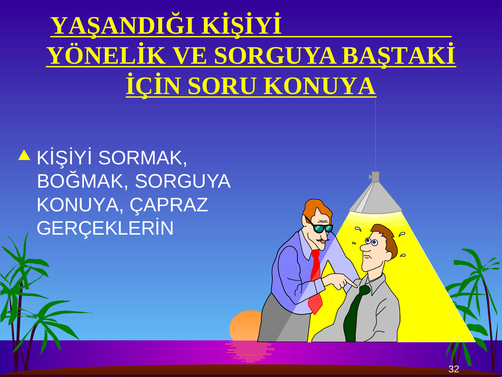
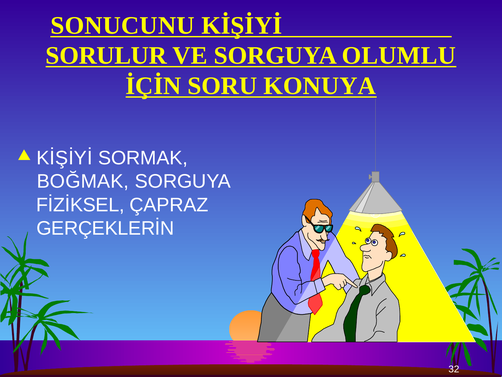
YAŞANDIĞI: YAŞANDIĞI -> SONUCUNU
YÖNELİK: YÖNELİK -> SORULUR
BAŞTAKİ: BAŞTAKİ -> OLUMLU
KONUYA at (80, 205): KONUYA -> FİZİKSEL
